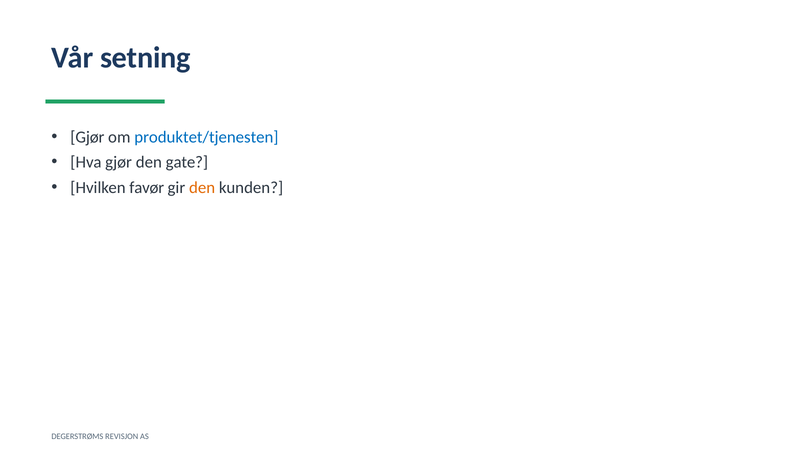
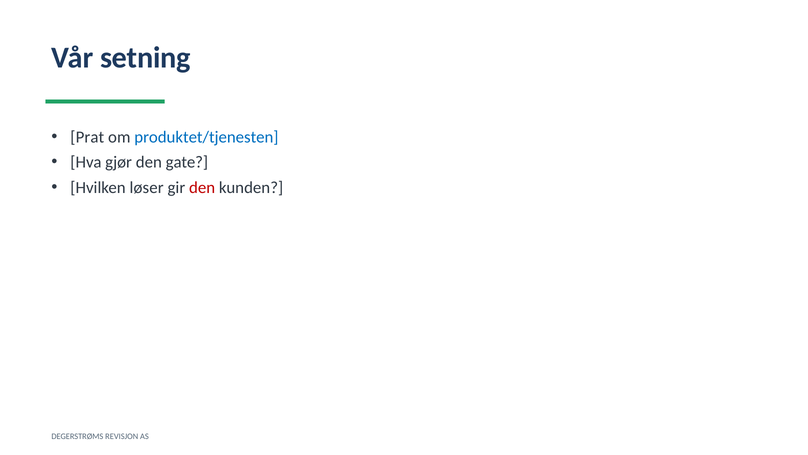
Gjør at (87, 137): Gjør -> Prat
favør: favør -> løser
den at (202, 187) colour: orange -> red
